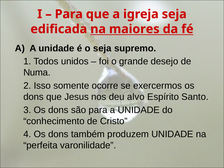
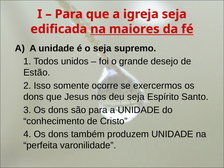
Numa: Numa -> Estão
deu alvo: alvo -> seja
